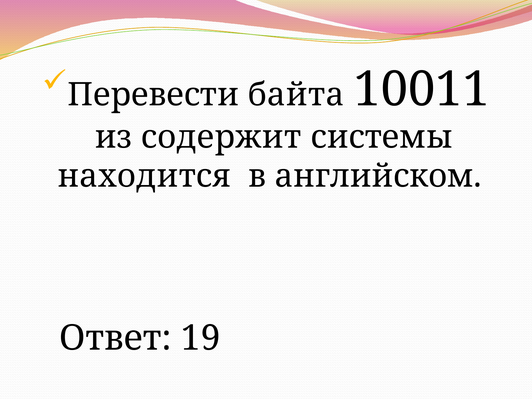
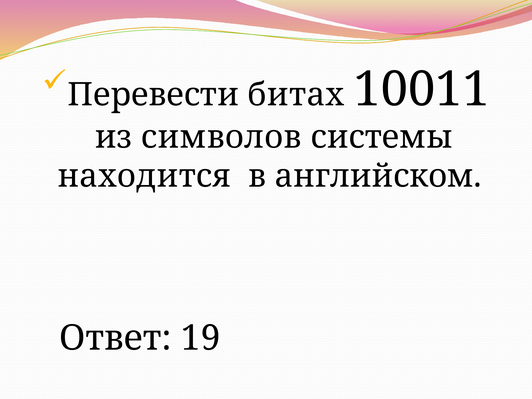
байта: байта -> битах
содержит: содержит -> символов
